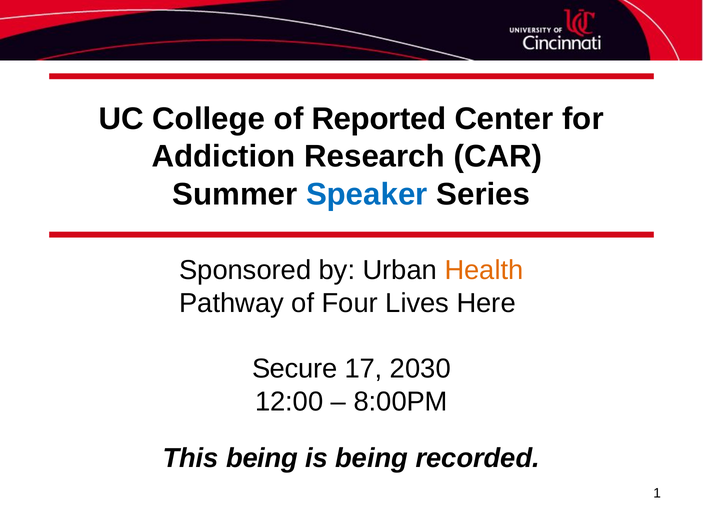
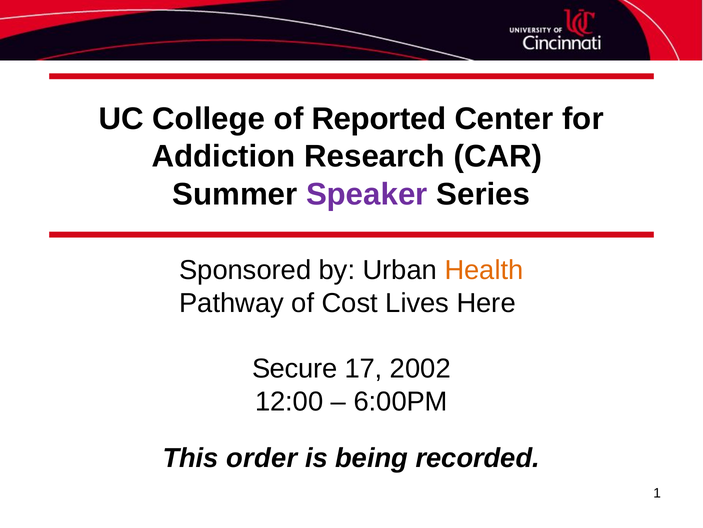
Speaker colour: blue -> purple
Four: Four -> Cost
2030: 2030 -> 2002
8:00PM: 8:00PM -> 6:00PM
This being: being -> order
